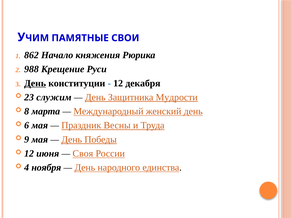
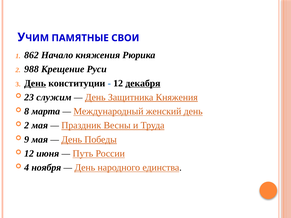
декабря underline: none -> present
Защитника Мудрости: Мудрости -> Княжения
6 at (27, 126): 6 -> 2
Своя: Своя -> Путь
